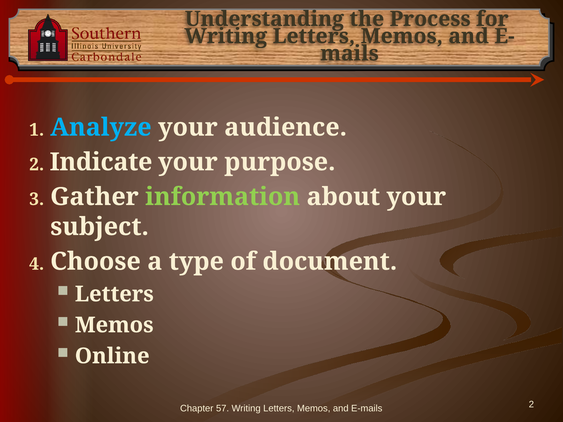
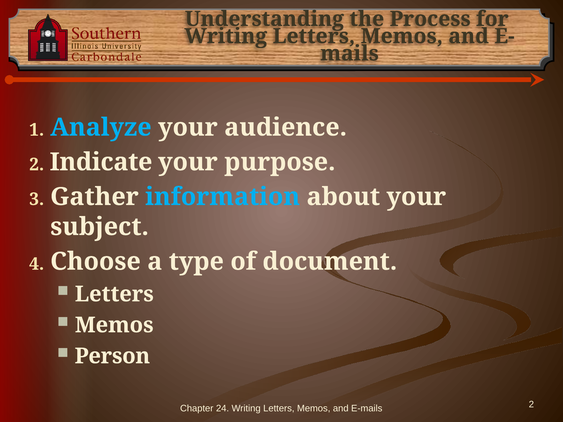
information colour: light green -> light blue
Online: Online -> Person
57: 57 -> 24
